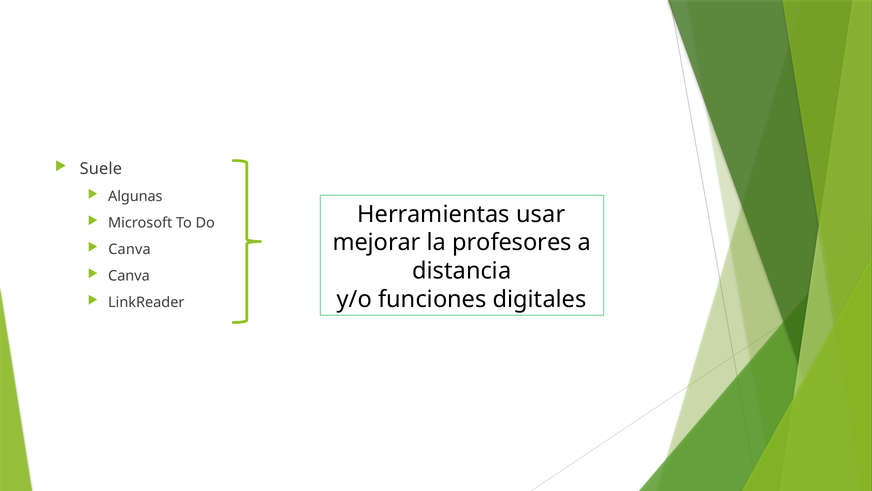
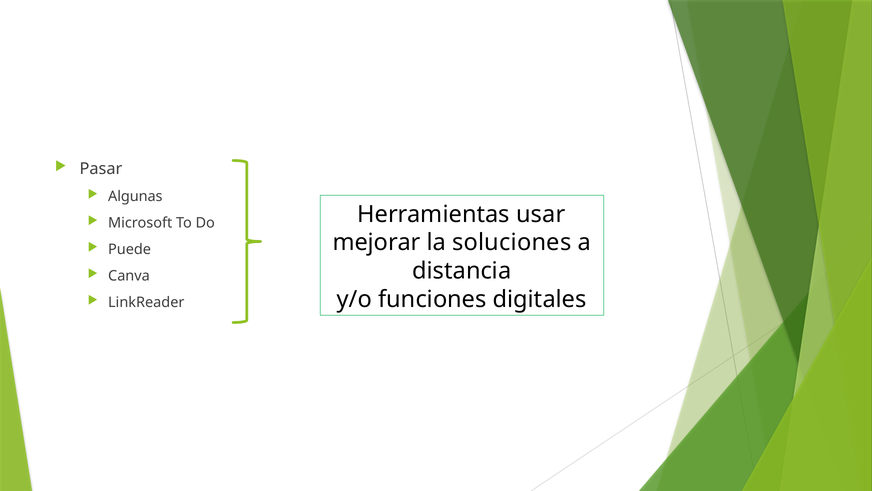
Suele: Suele -> Pasar
profesores: profesores -> soluciones
Canva at (129, 249): Canva -> Puede
